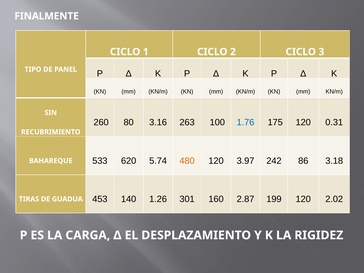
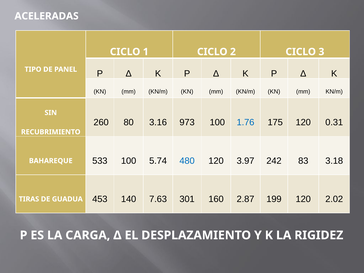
FINALMENTE: FINALMENTE -> ACELERADAS
263: 263 -> 973
533 620: 620 -> 100
480 colour: orange -> blue
86: 86 -> 83
1.26: 1.26 -> 7.63
